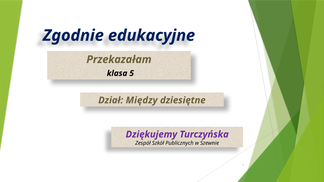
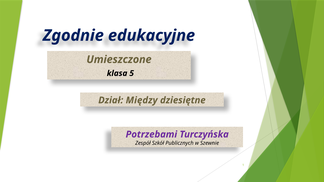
Przekazałam: Przekazałam -> Umieszczone
Dziękujemy: Dziękujemy -> Potrzebami
